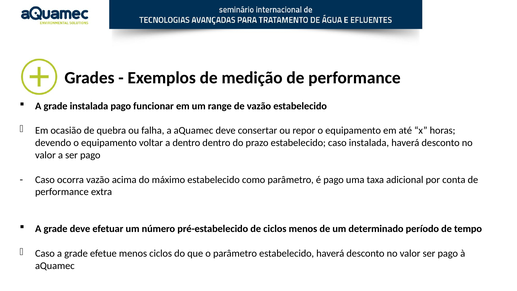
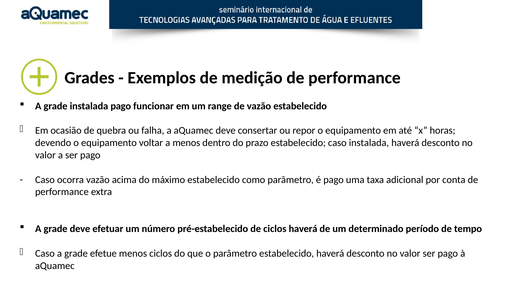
a dentro: dentro -> menos
ciclos menos: menos -> haverá
